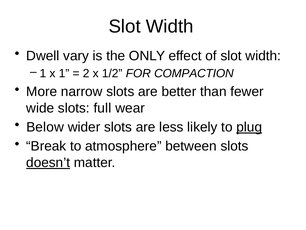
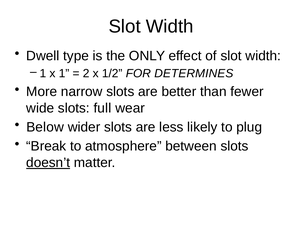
vary: vary -> type
COMPACTION: COMPACTION -> DETERMINES
plug underline: present -> none
